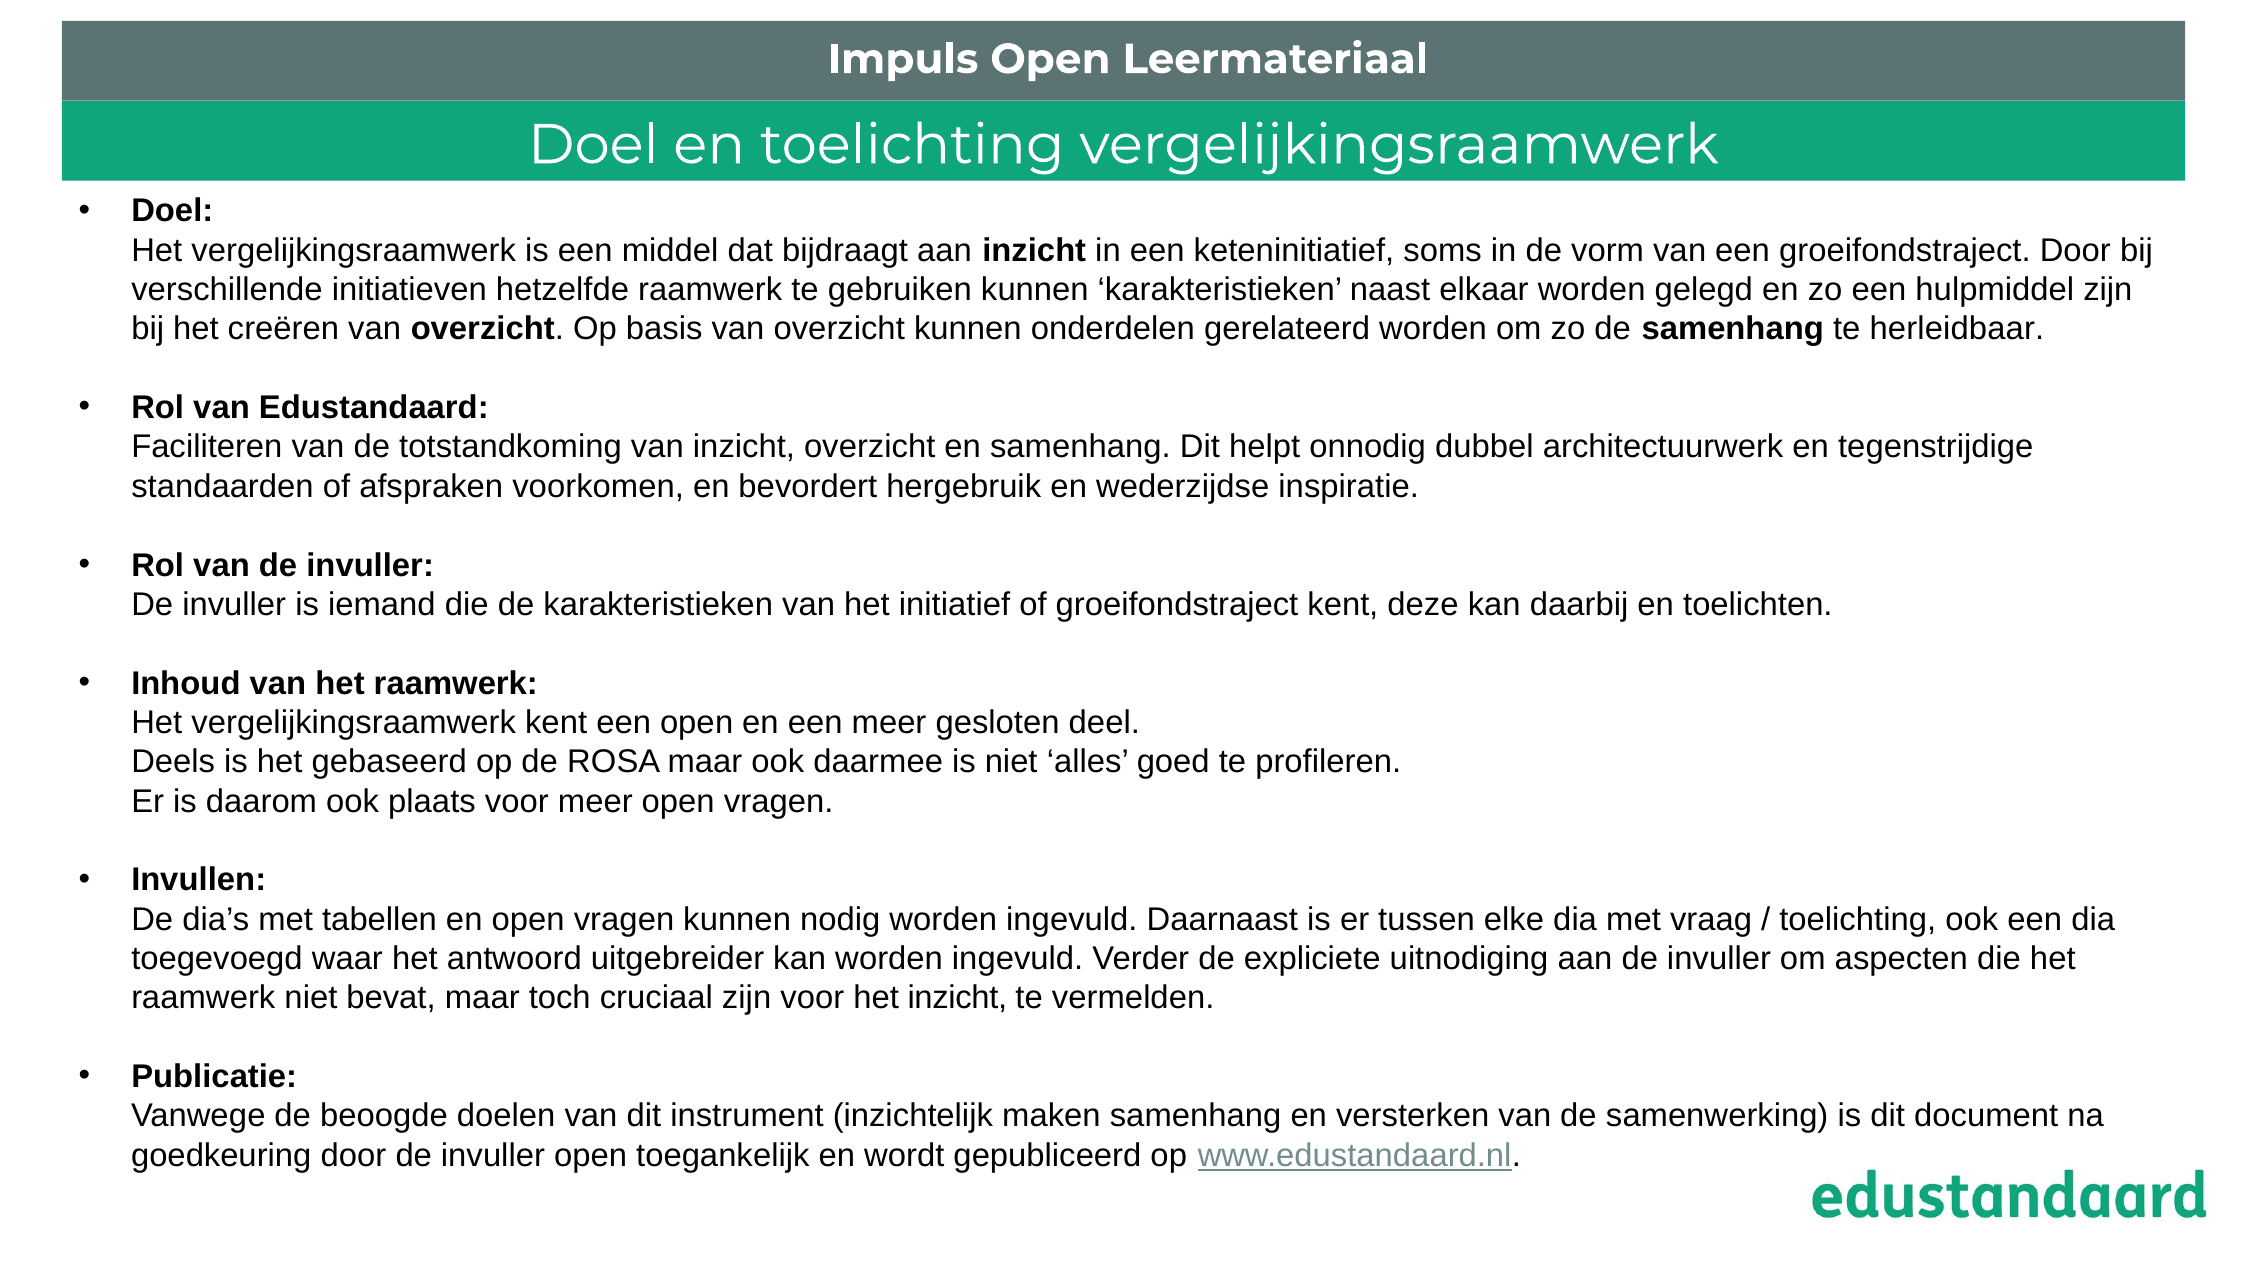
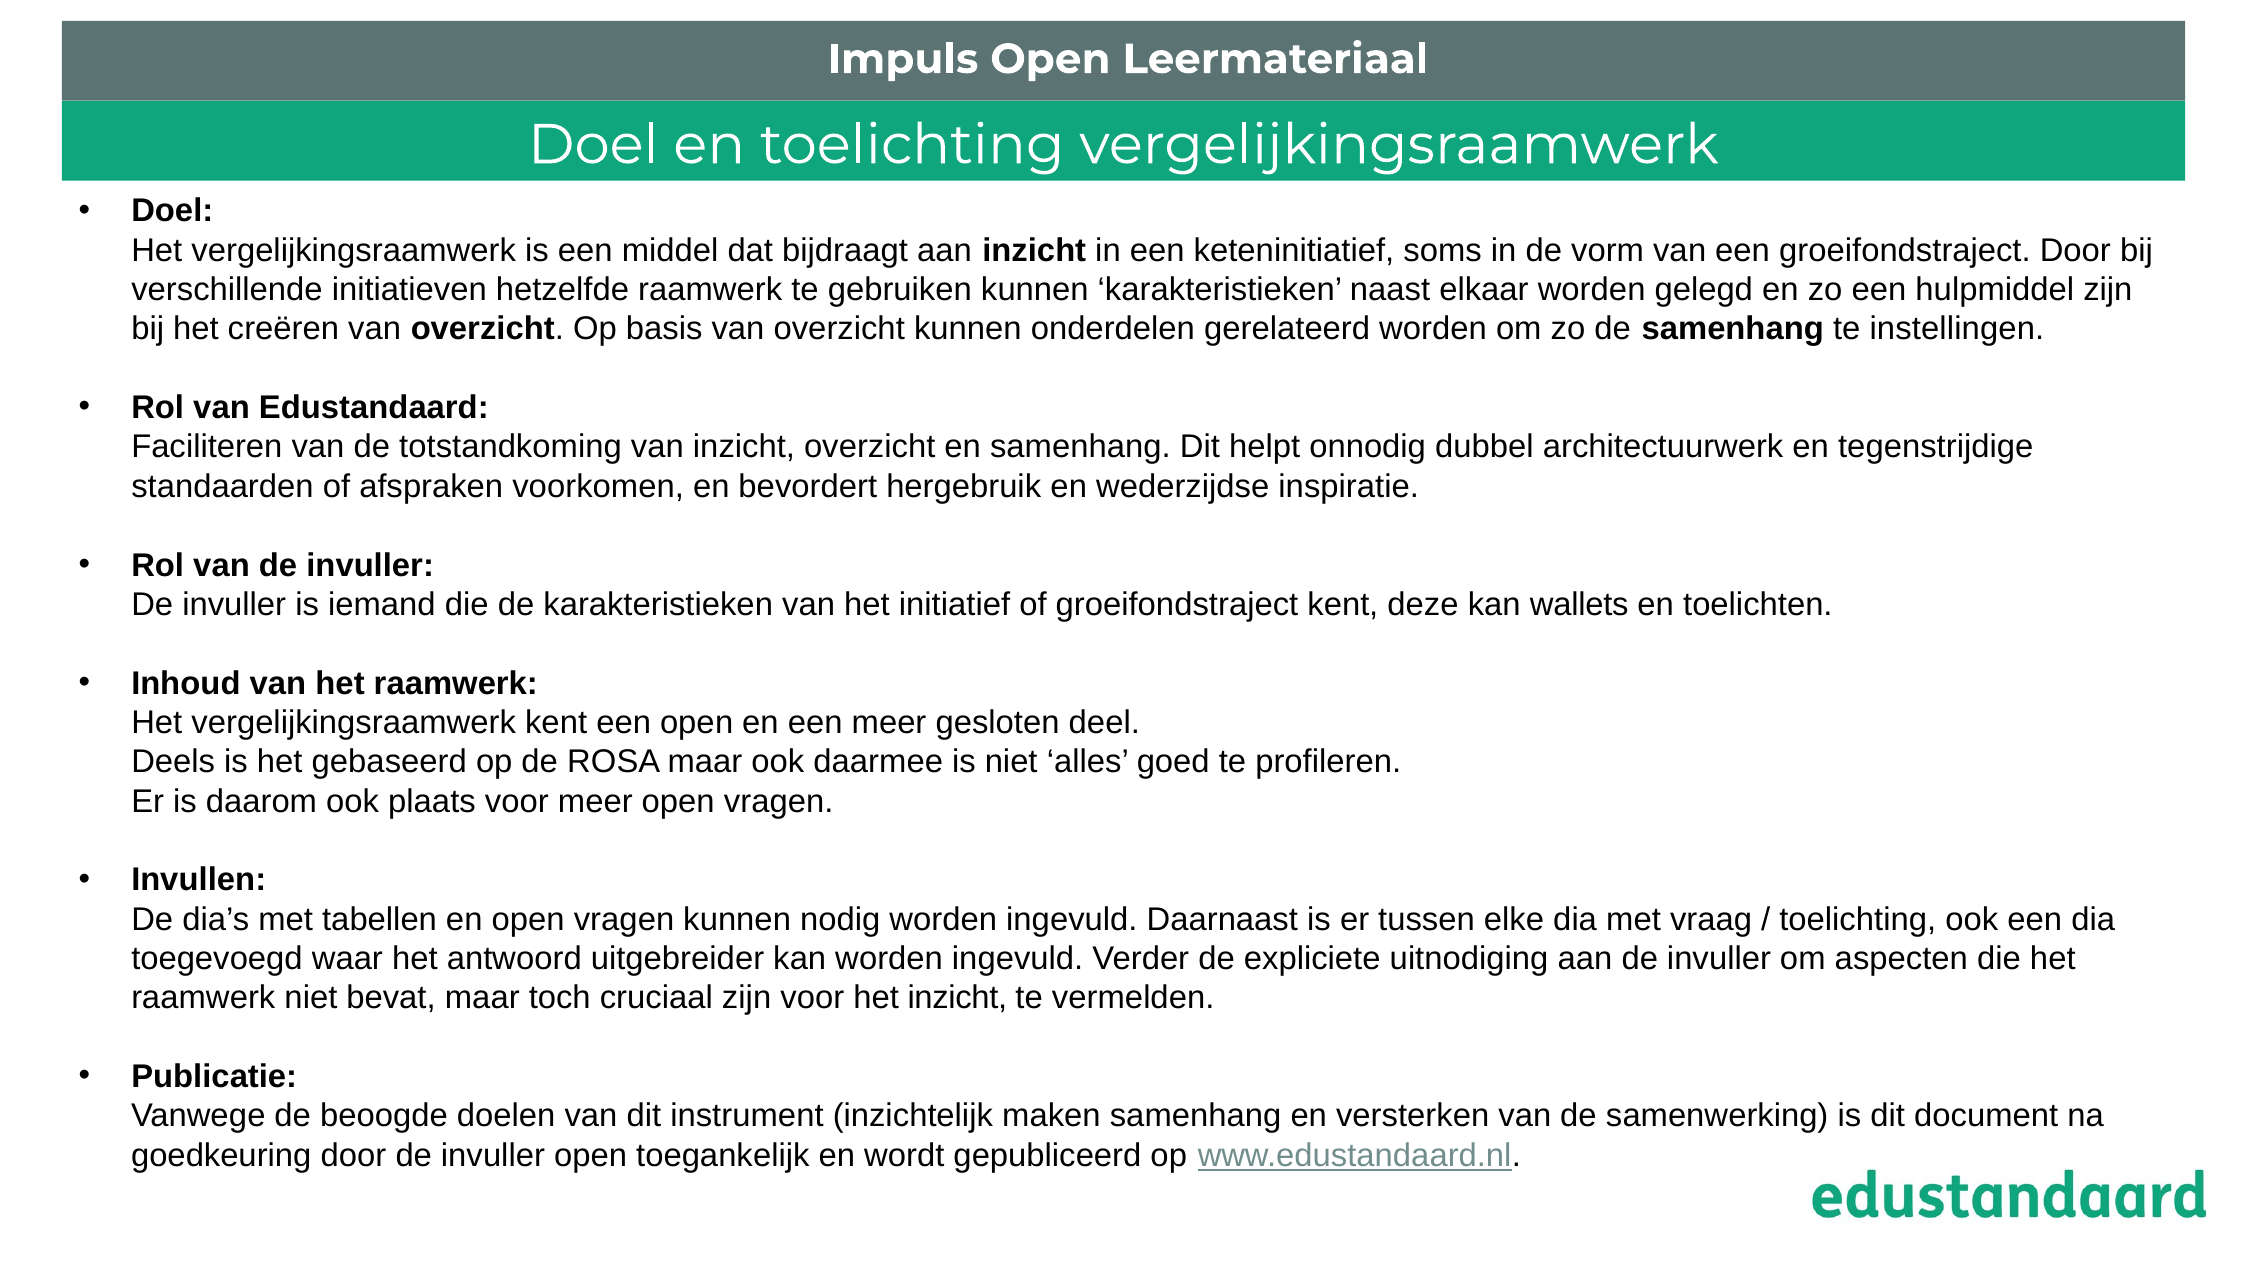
herleidbaar: herleidbaar -> instellingen
daarbij: daarbij -> wallets
